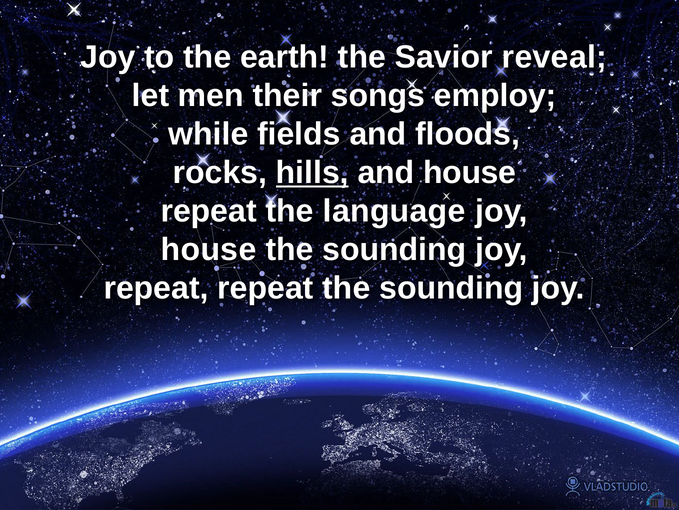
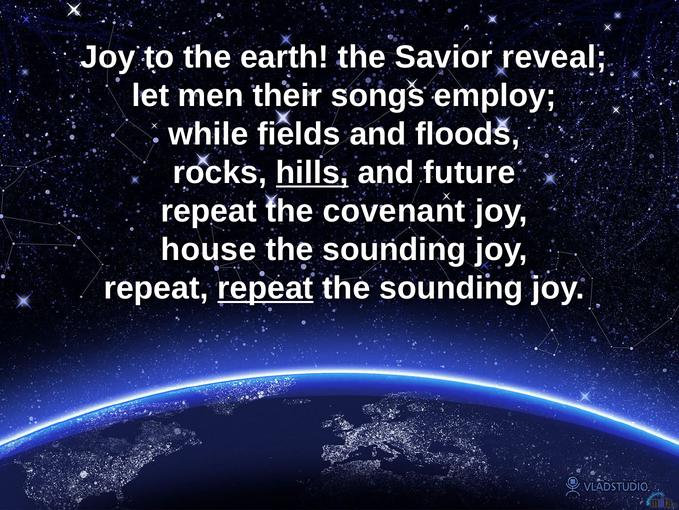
and house: house -> future
language: language -> covenant
repeat at (265, 288) underline: none -> present
